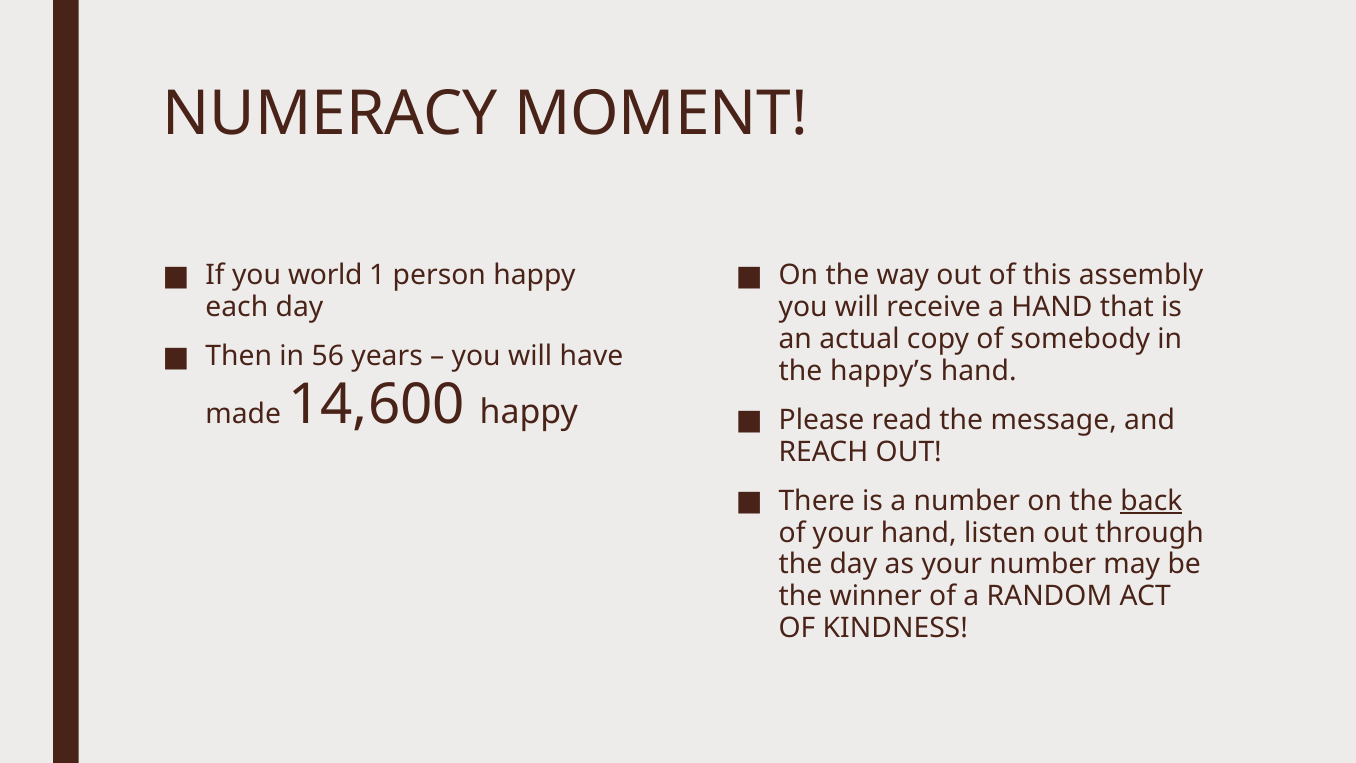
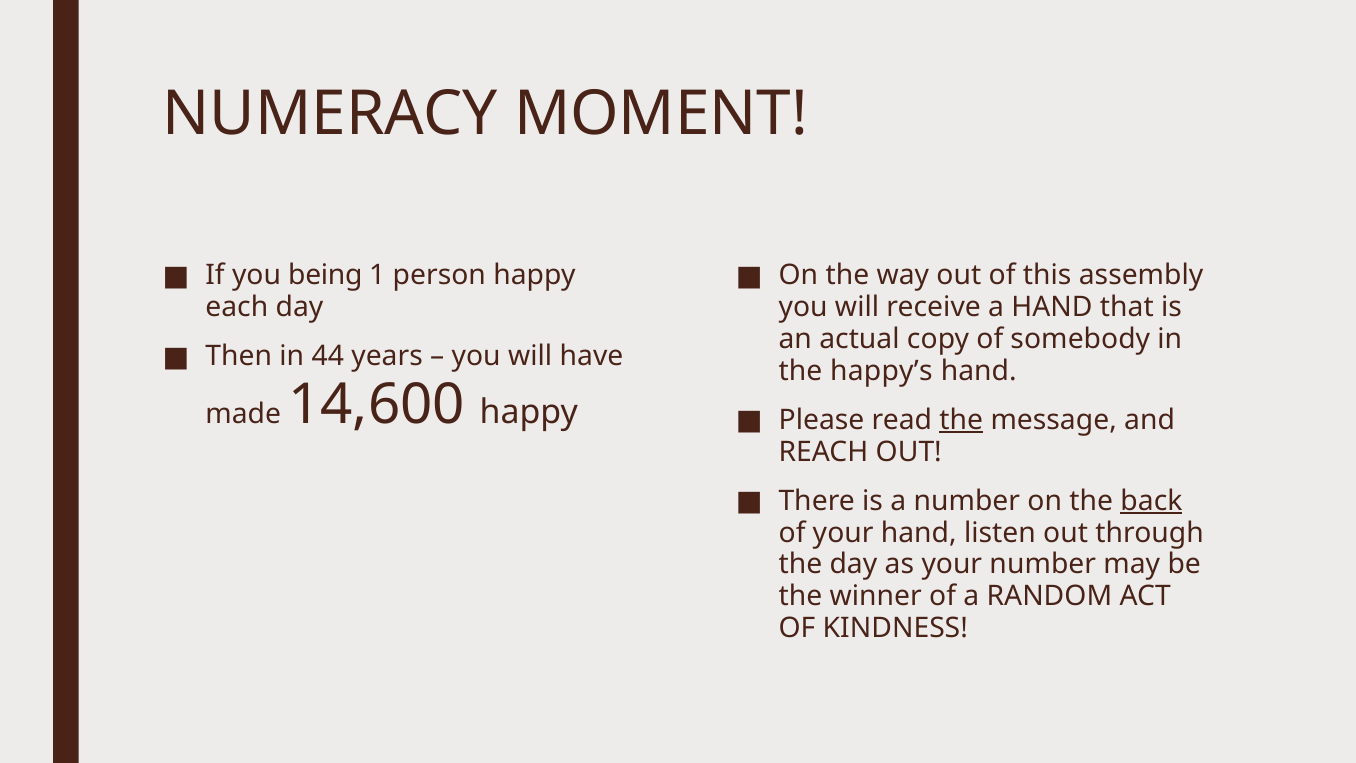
world: world -> being
56: 56 -> 44
the at (961, 420) underline: none -> present
